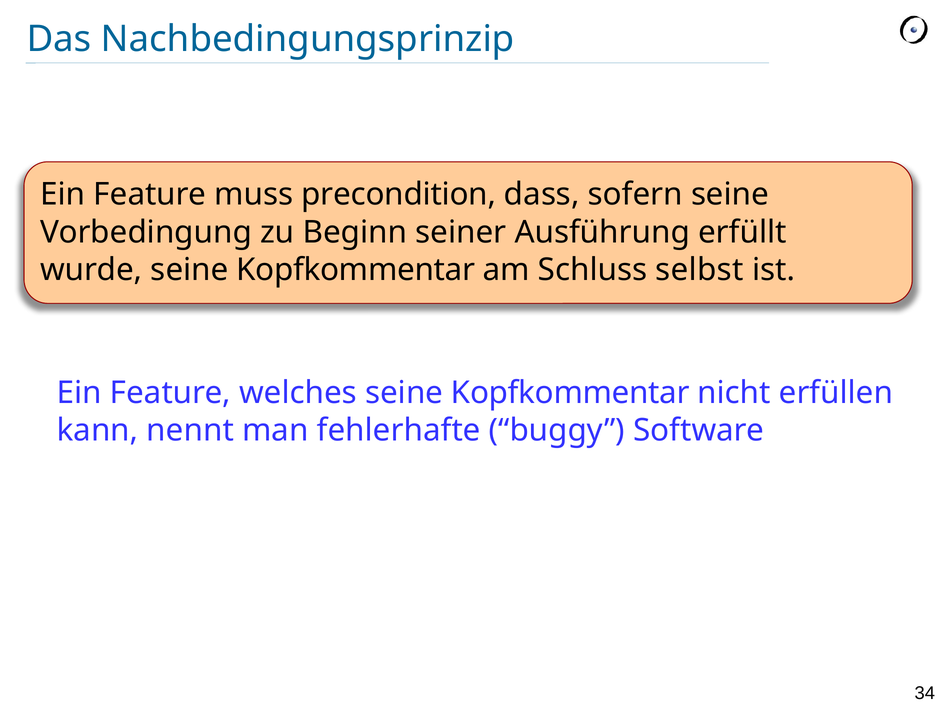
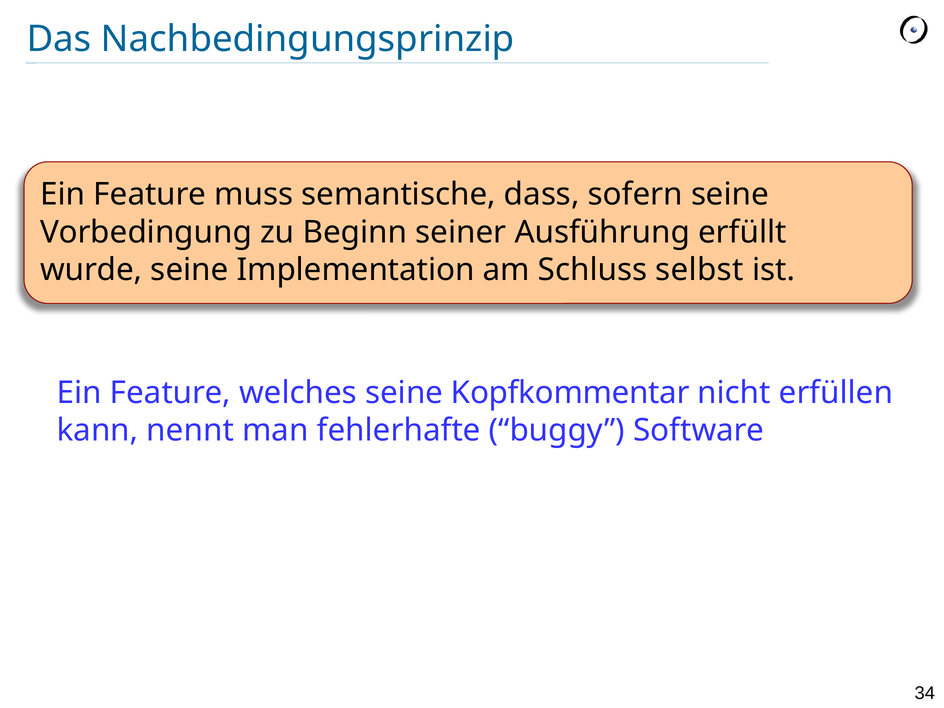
precondition: precondition -> semantische
wurde seine Kopfkommentar: Kopfkommentar -> Implementation
